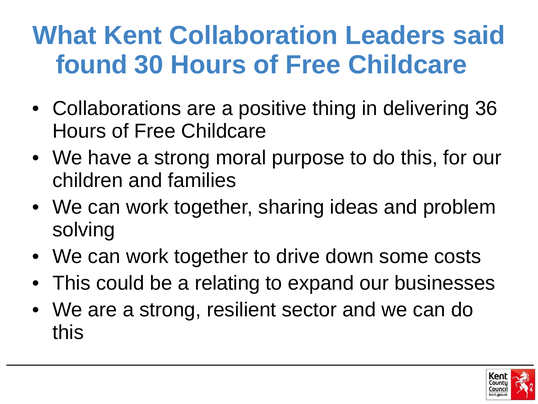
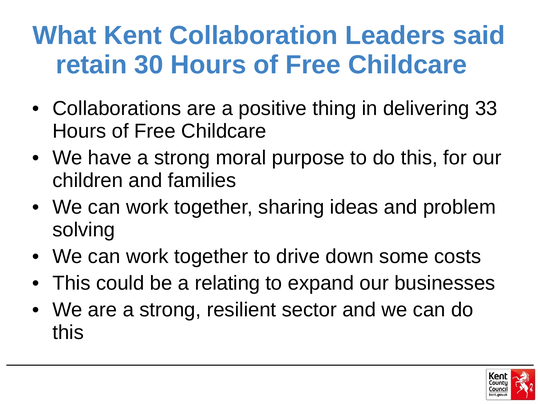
found: found -> retain
36: 36 -> 33
